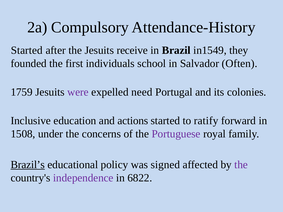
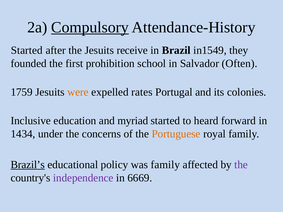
Compulsory underline: none -> present
individuals: individuals -> prohibition
were colour: purple -> orange
need: need -> rates
actions: actions -> myriad
ratify: ratify -> heard
1508: 1508 -> 1434
Portuguese colour: purple -> orange
was signed: signed -> family
6822: 6822 -> 6669
